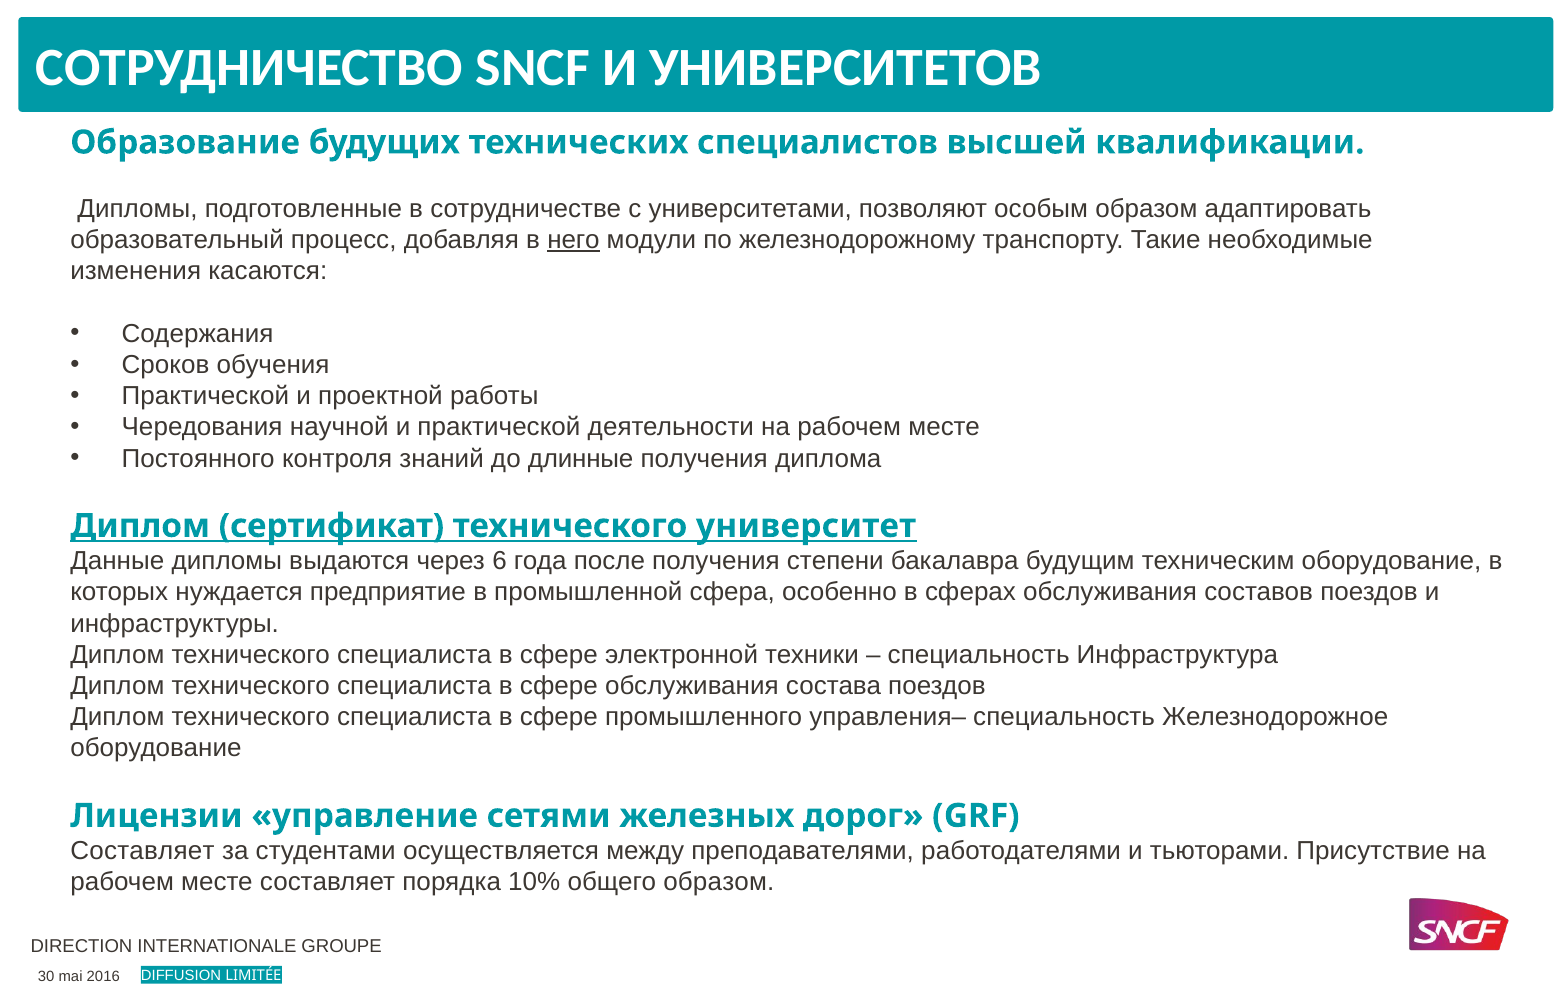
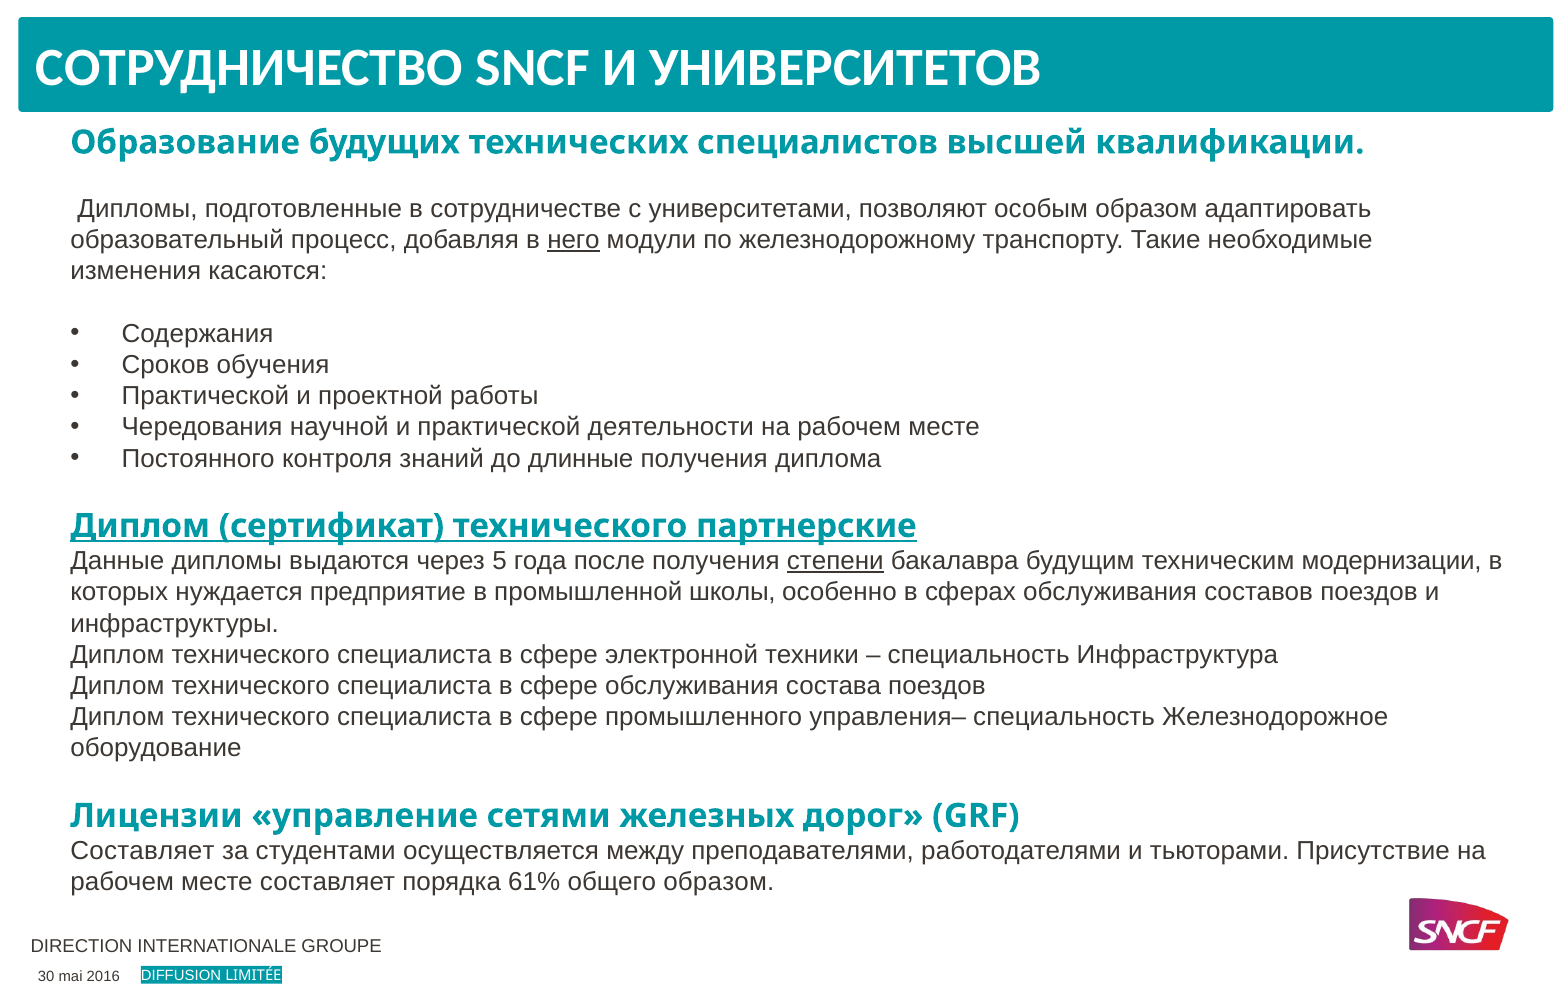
университет: университет -> партнерские
6: 6 -> 5
степени underline: none -> present
техническим оборудование: оборудование -> модернизации
сфера: сфера -> школы
10%: 10% -> 61%
